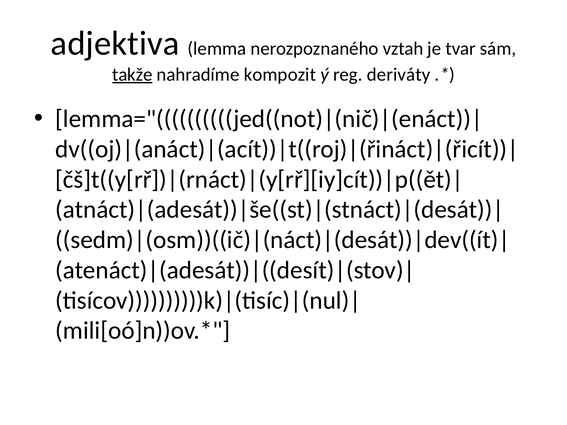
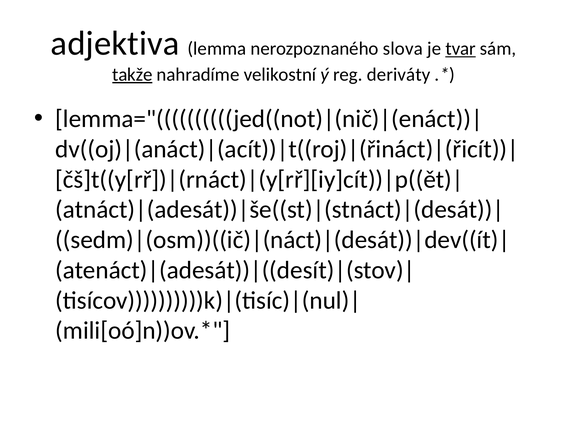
vztah: vztah -> slova
tvar underline: none -> present
kompozit: kompozit -> velikostní
